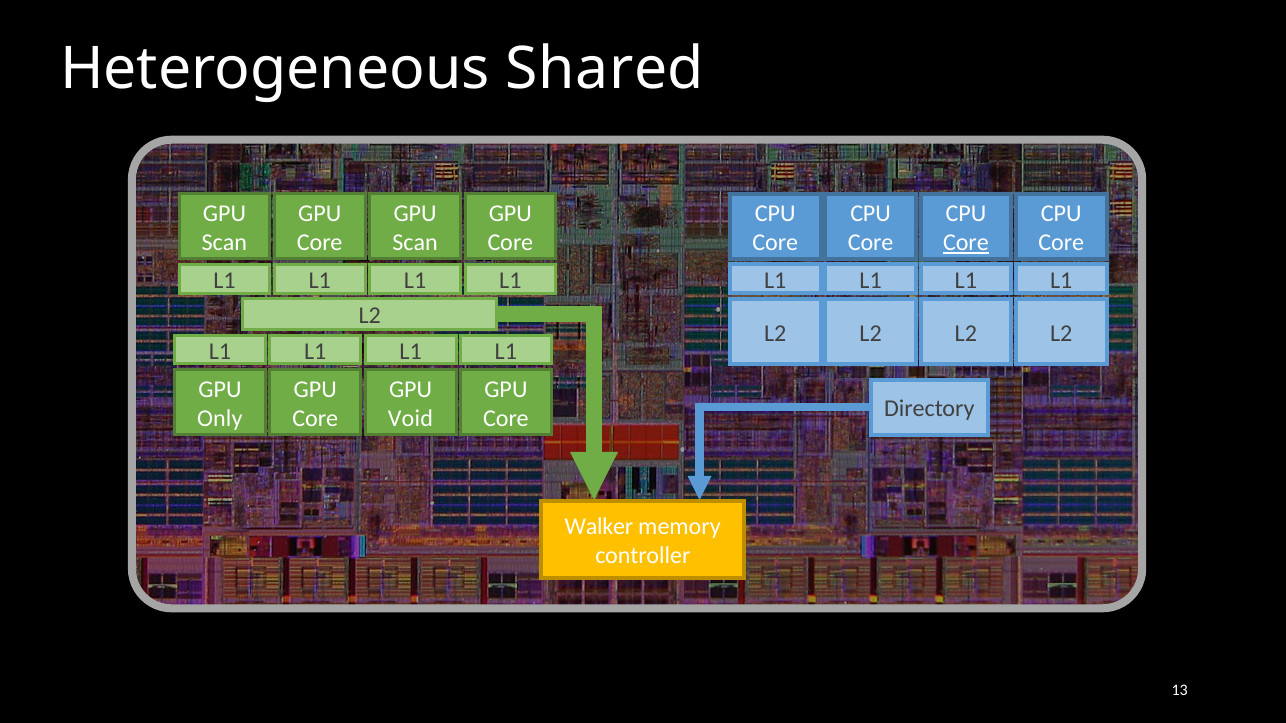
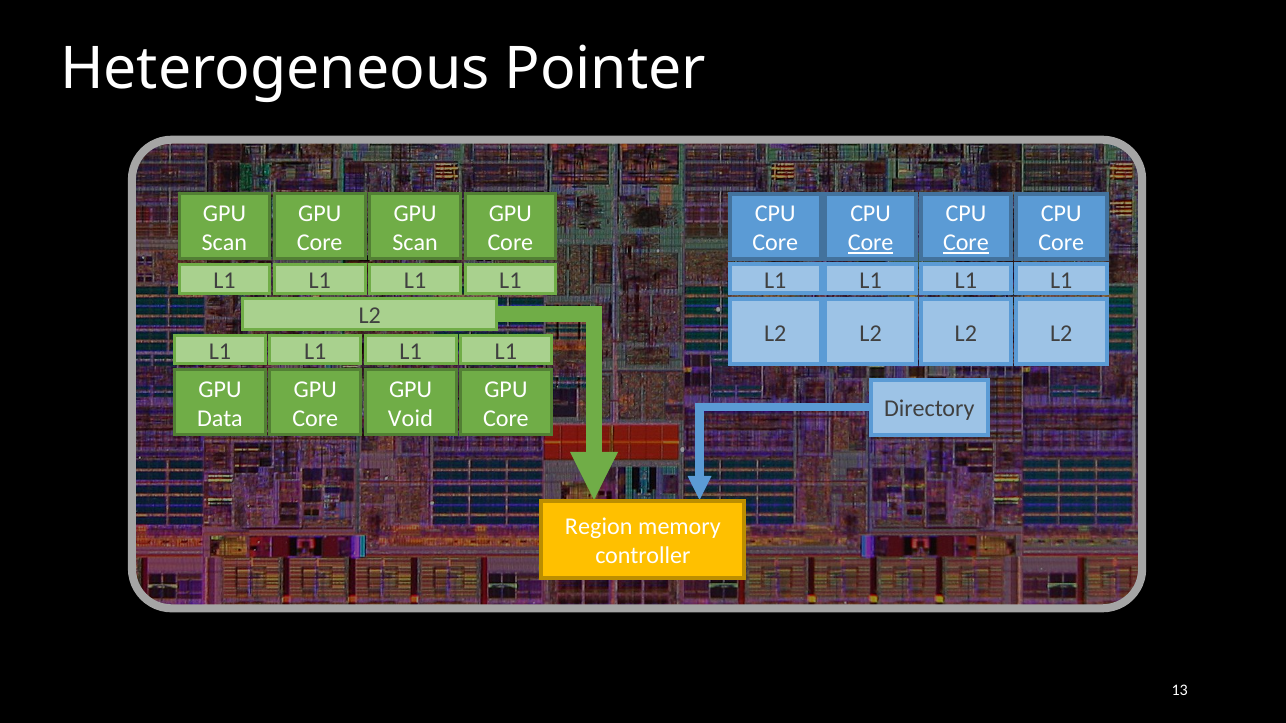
Shared: Shared -> Pointer
Core at (871, 243) underline: none -> present
Only: Only -> Data
Walker: Walker -> Region
